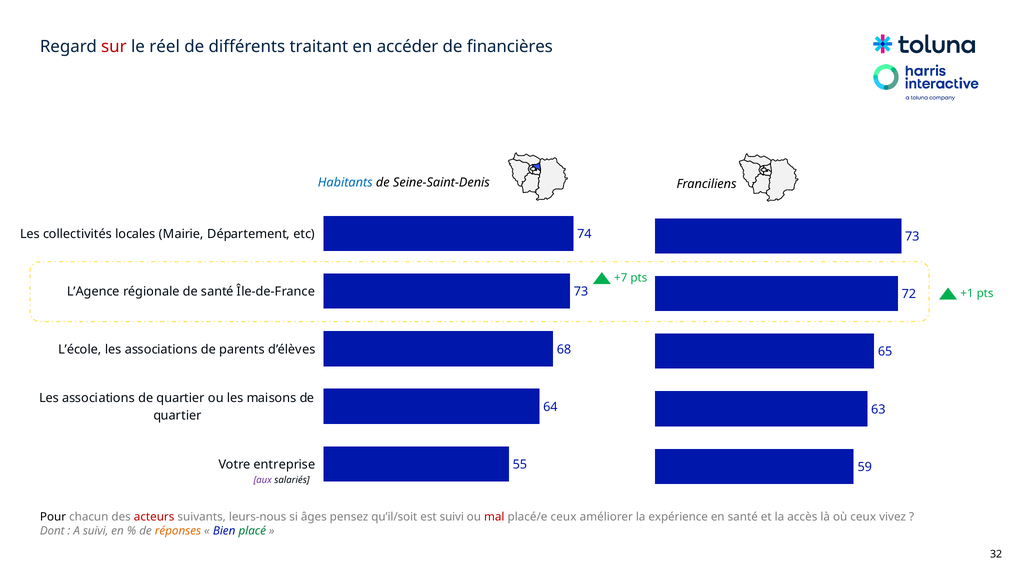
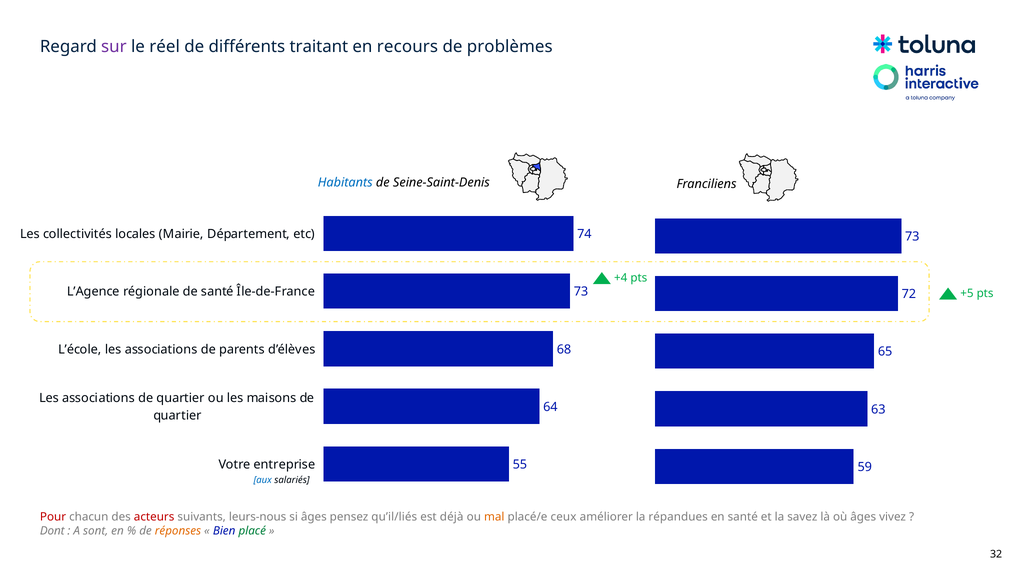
sur colour: red -> purple
accéder: accéder -> recours
financières: financières -> problèmes
+7: +7 -> +4
+1: +1 -> +5
aux colour: purple -> blue
Pour colour: black -> red
qu’il/soit: qu’il/soit -> qu’il/liés
est suivi: suivi -> déjà
mal colour: red -> orange
expérience: expérience -> répandues
accès: accès -> savez
où ceux: ceux -> âges
A suivi: suivi -> sont
